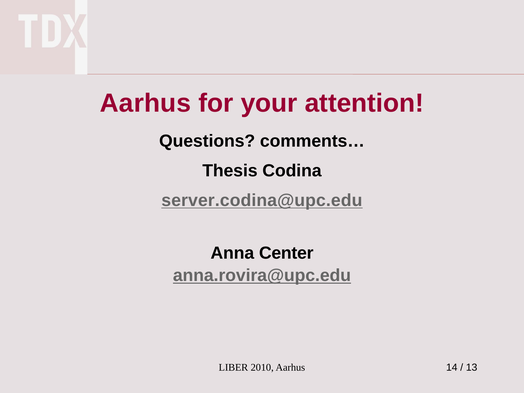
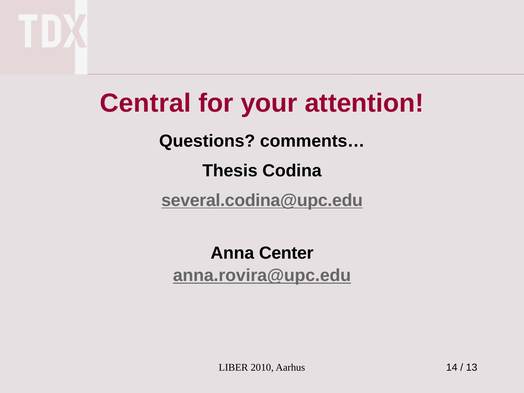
Aarhus at (145, 103): Aarhus -> Central
server.codina@upc.edu: server.codina@upc.edu -> several.codina@upc.edu
